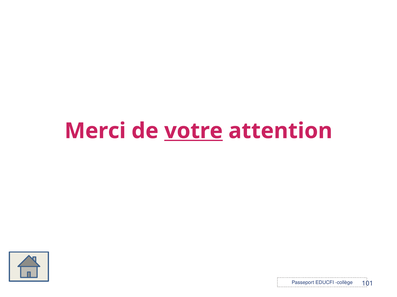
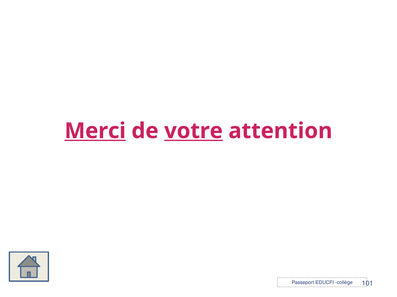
Merci underline: none -> present
